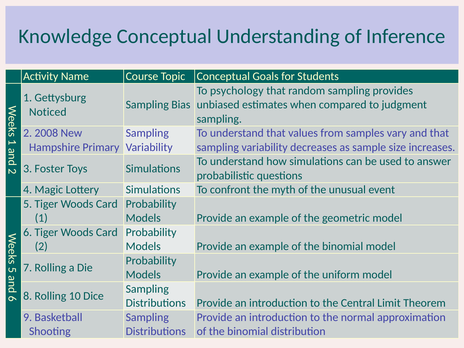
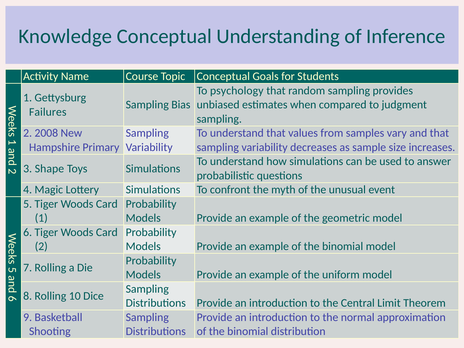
Noticed: Noticed -> Failures
Foster: Foster -> Shape
